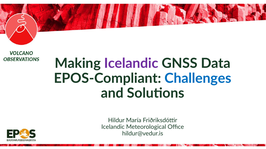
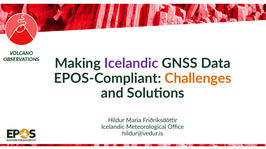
Challenges colour: blue -> orange
